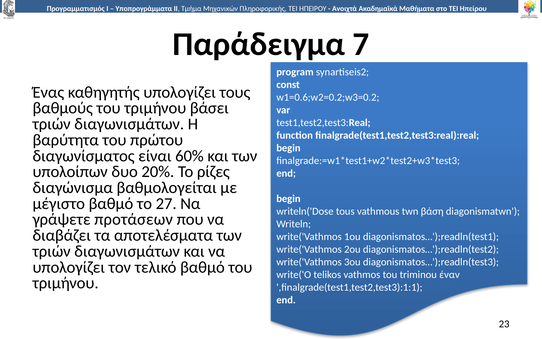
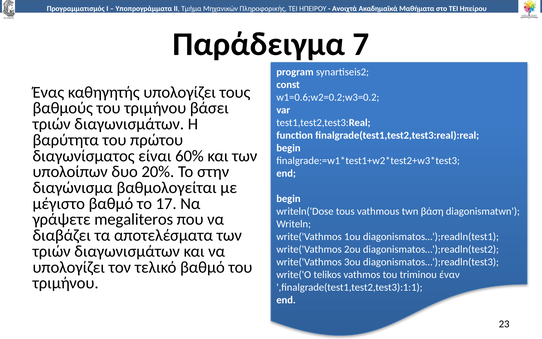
ρίζες: ρίζες -> στην
27: 27 -> 17
προτάσεων: προτάσεων -> megaliteros
